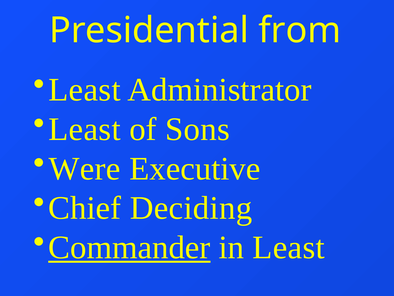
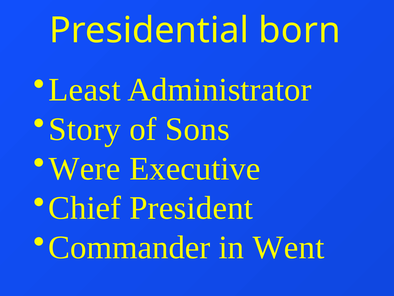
from: from -> born
Least at (84, 129): Least -> Story
Deciding: Deciding -> President
Commander underline: present -> none
in Least: Least -> Went
